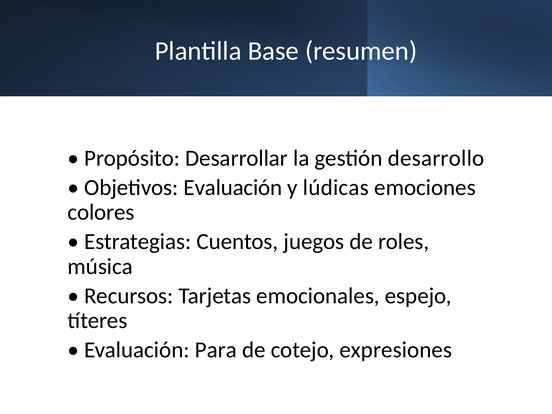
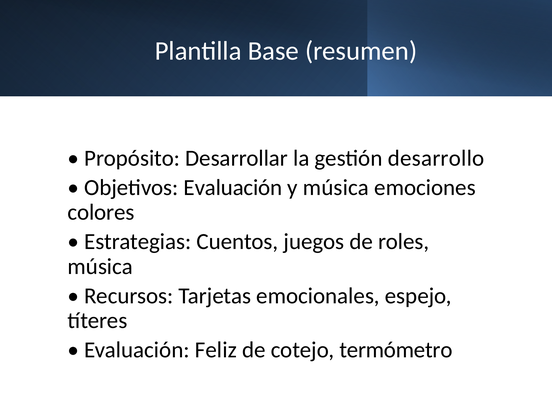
y lúdicas: lúdicas -> música
Para: Para -> Feliz
expresiones: expresiones -> termómetro
